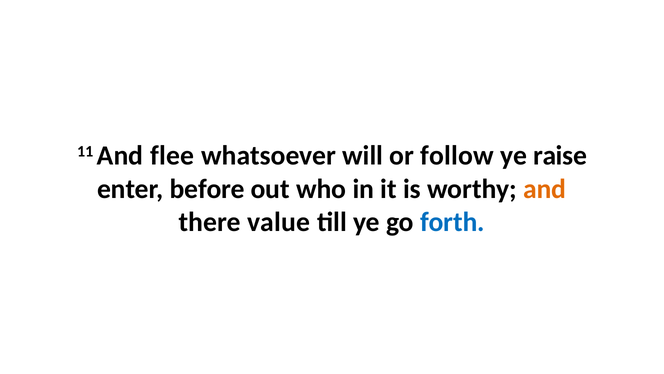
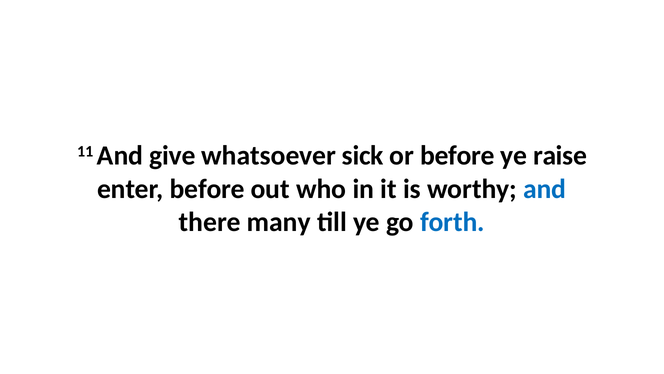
flee: flee -> give
will: will -> sick
or follow: follow -> before
and at (545, 189) colour: orange -> blue
value: value -> many
